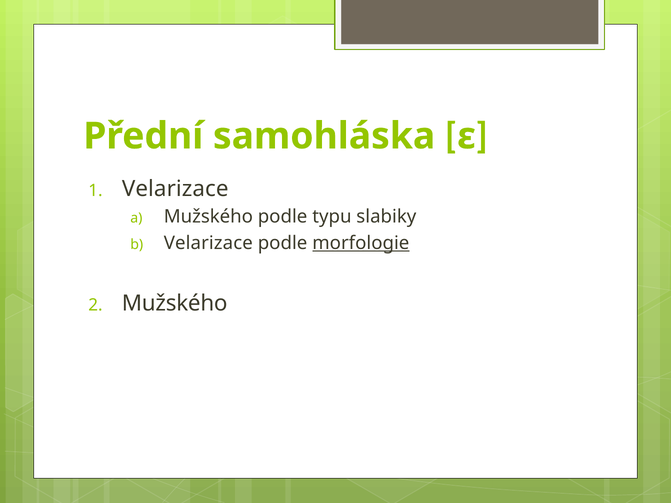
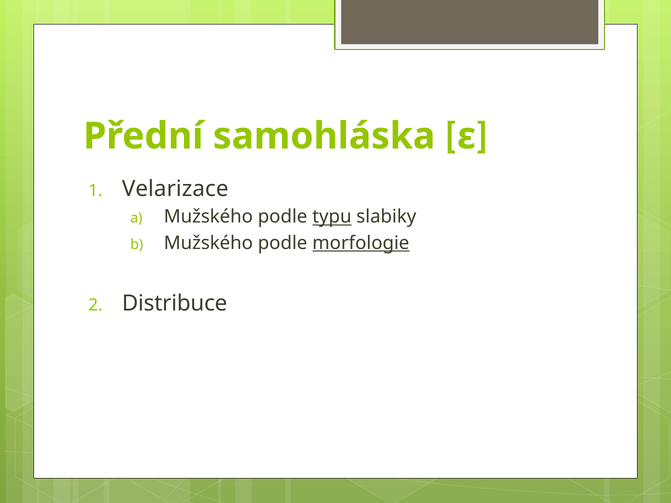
typu underline: none -> present
Velarizace at (208, 243): Velarizace -> Mužského
Mužského at (175, 304): Mužského -> Distribuce
